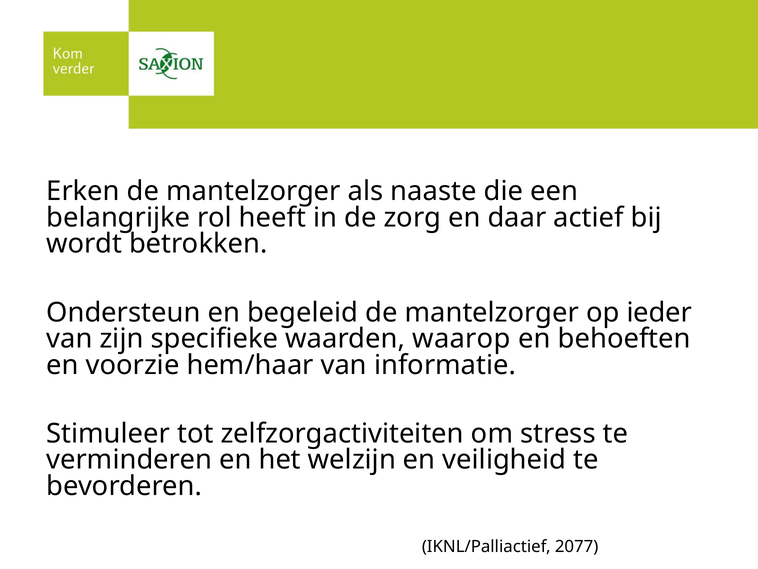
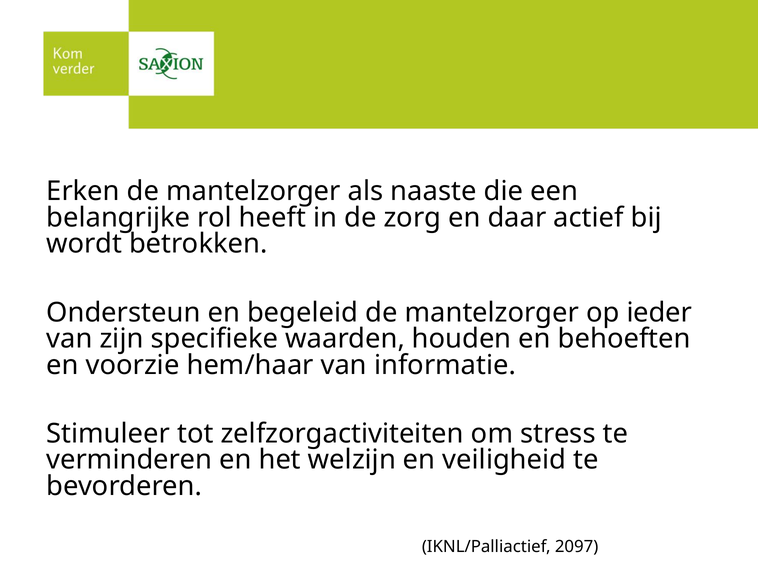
waarop: waarop -> houden
2077: 2077 -> 2097
